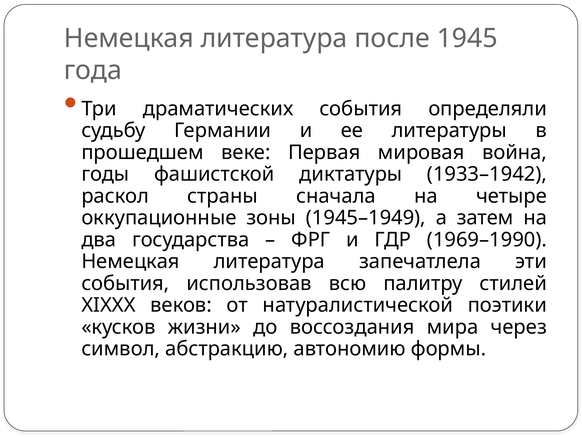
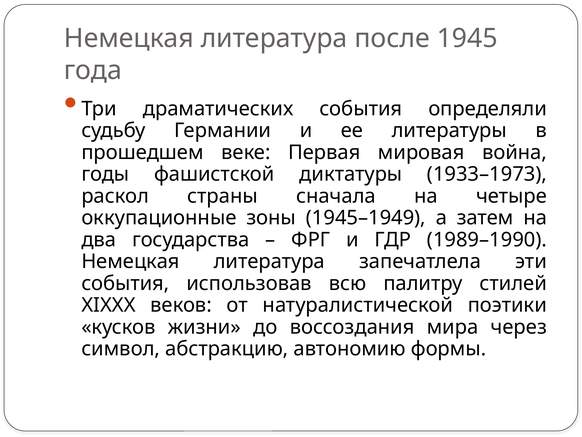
1933–1942: 1933–1942 -> 1933–1973
1969–1990: 1969–1990 -> 1989–1990
